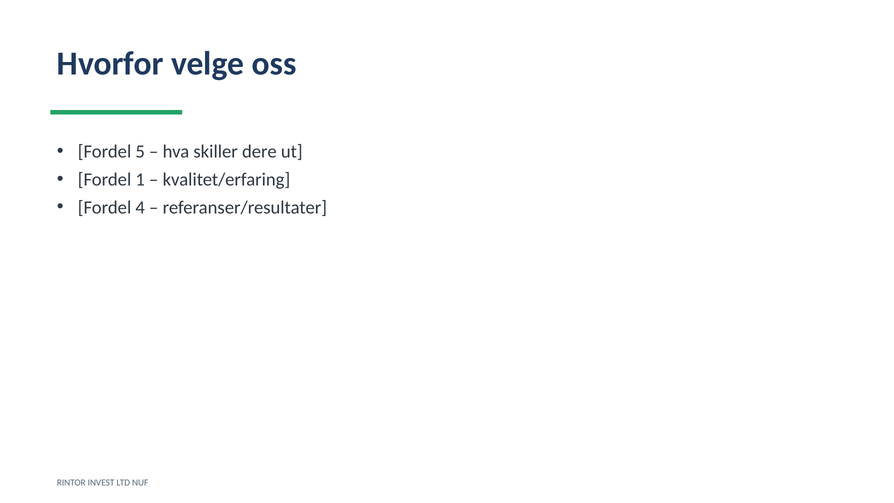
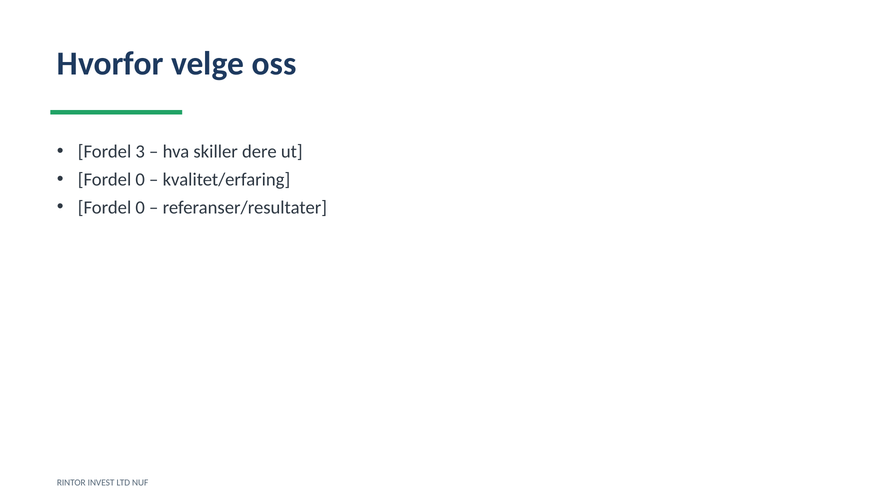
5: 5 -> 3
1 at (140, 179): 1 -> 0
4 at (140, 207): 4 -> 0
